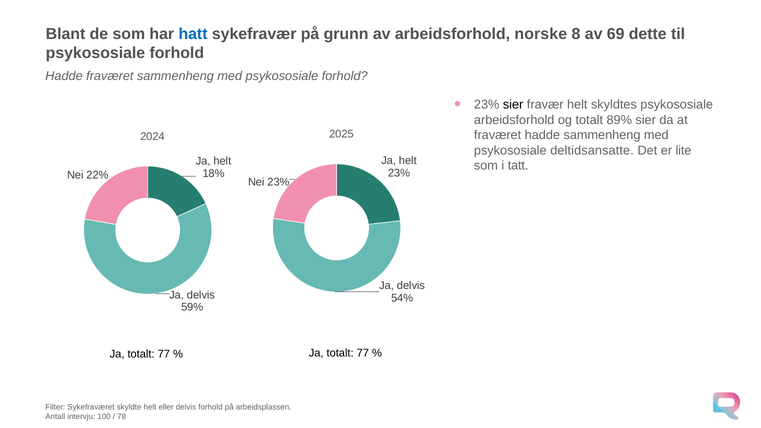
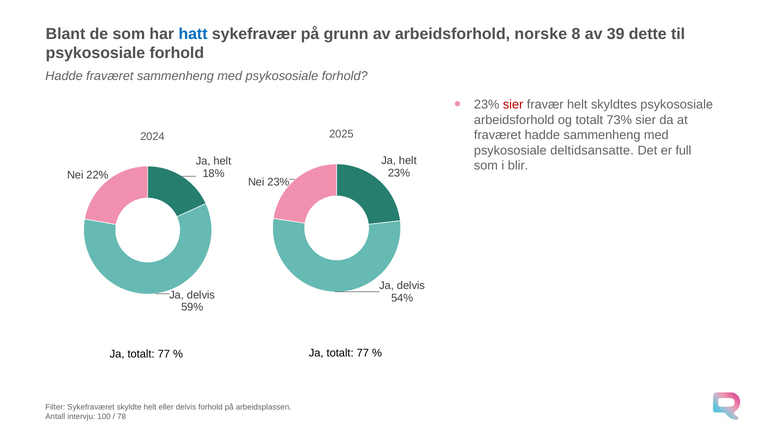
69: 69 -> 39
sier at (513, 105) colour: black -> red
89%: 89% -> 73%
lite: lite -> full
tatt: tatt -> blir
